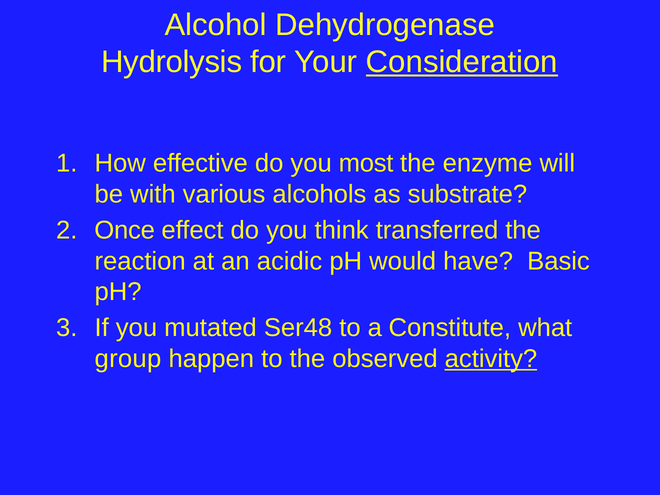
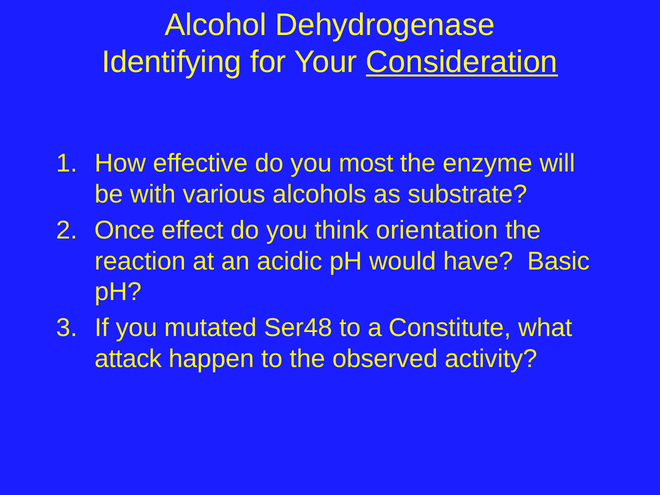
Hydrolysis: Hydrolysis -> Identifying
transferred: transferred -> orientation
group: group -> attack
activity underline: present -> none
